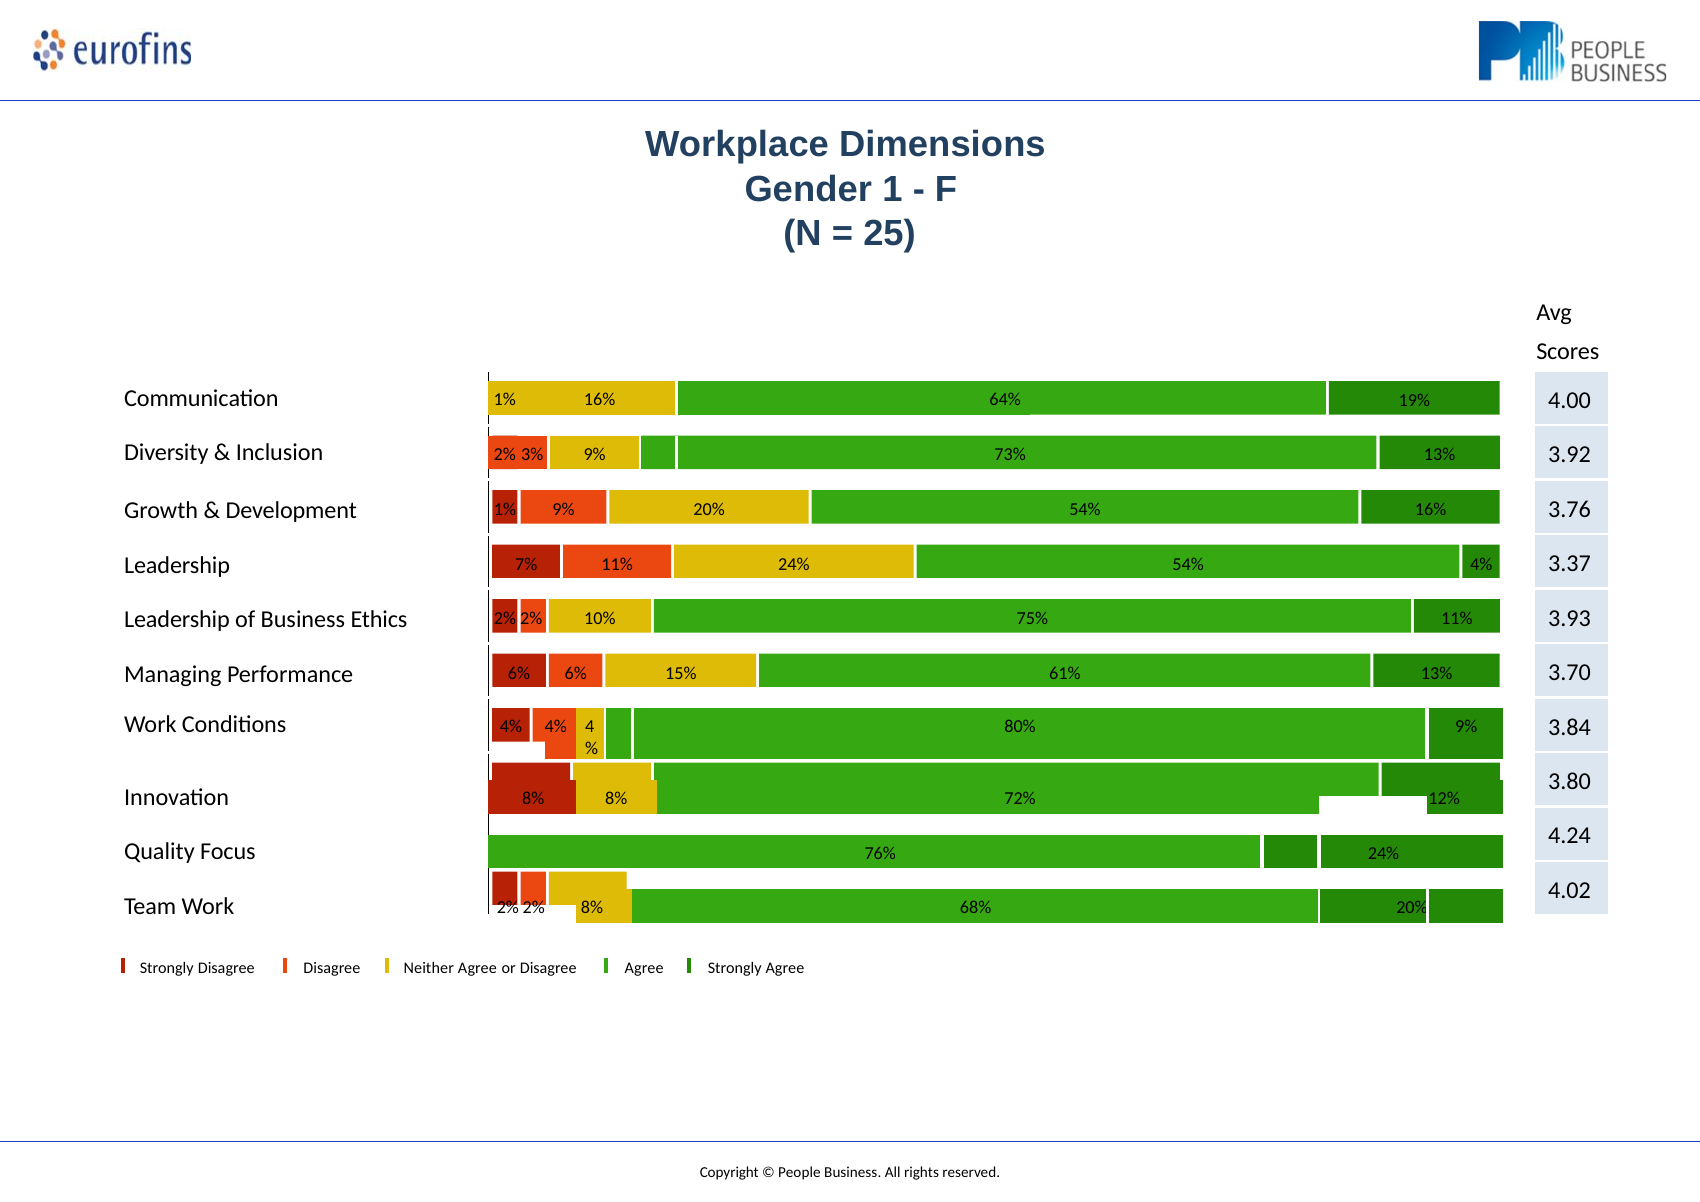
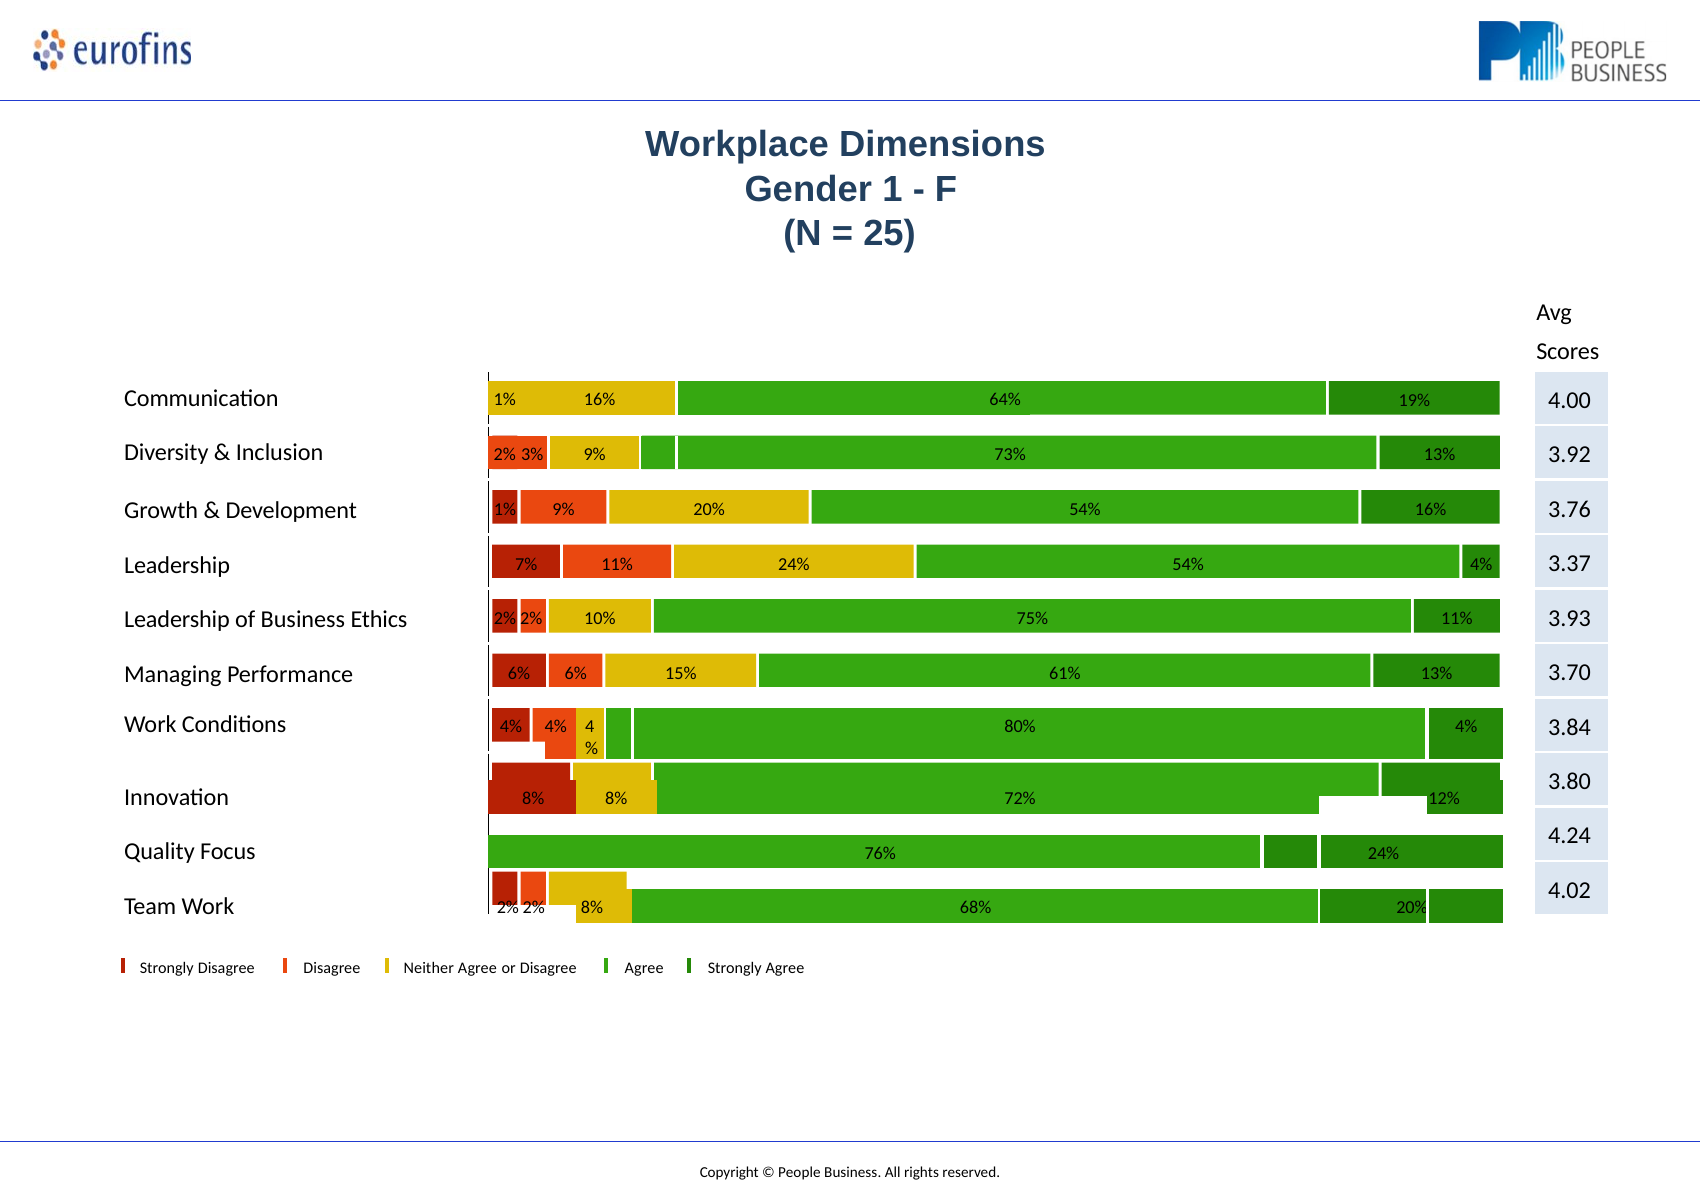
80% 9%: 9% -> 4%
